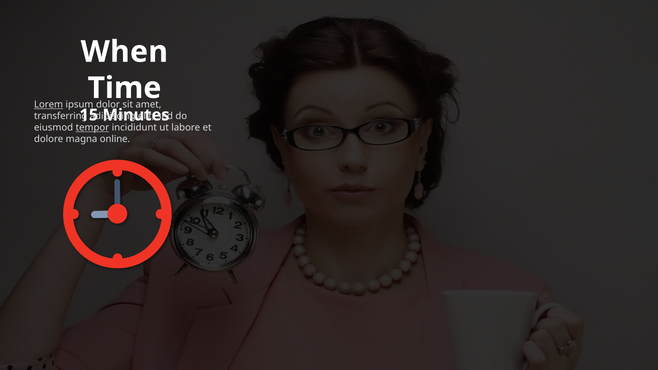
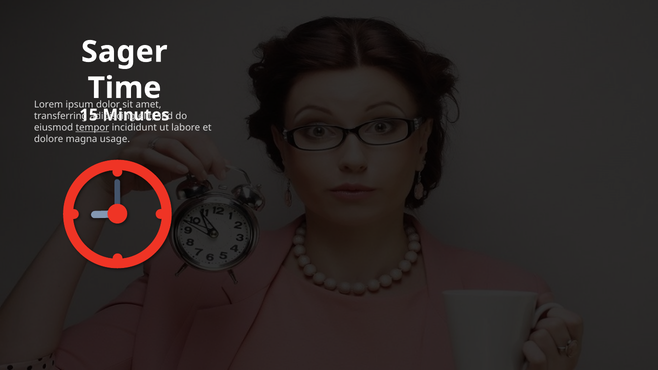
When: When -> Sager
Lorem underline: present -> none
online: online -> usage
